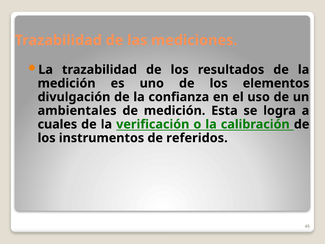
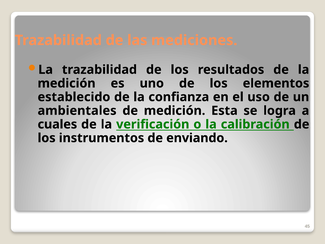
divulgación: divulgación -> establecido
referidos: referidos -> enviando
